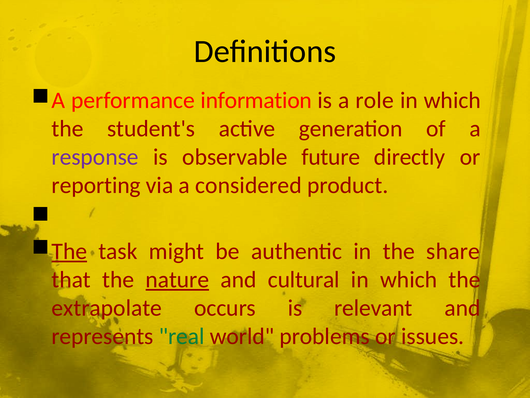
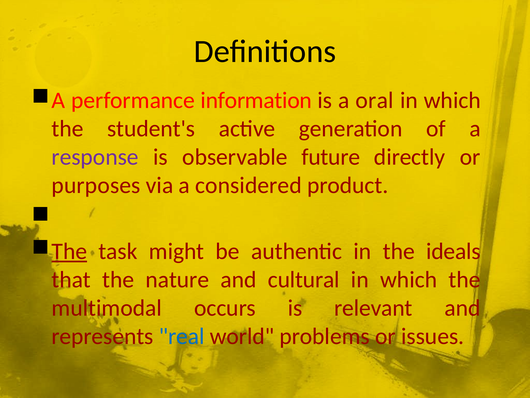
role: role -> oral
reporting: reporting -> purposes
share: share -> ideals
nature underline: present -> none
extrapolate: extrapolate -> multimodal
real colour: green -> blue
